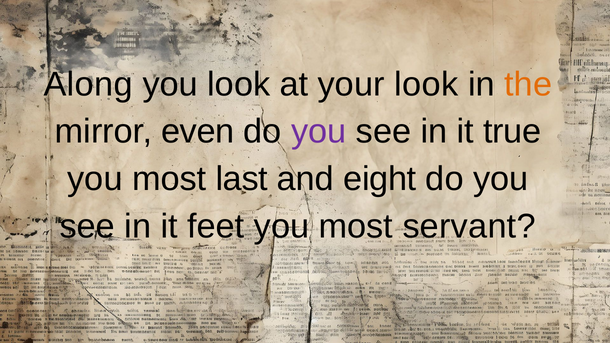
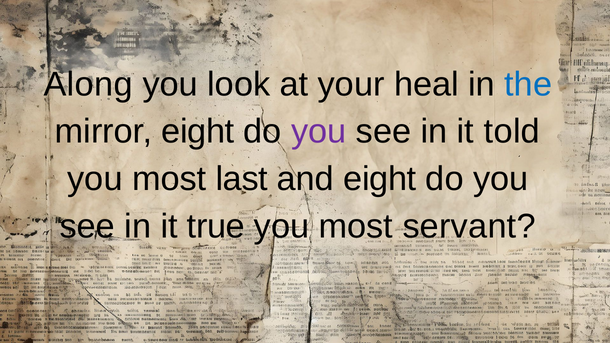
your look: look -> heal
the colour: orange -> blue
mirror even: even -> eight
true: true -> told
feet: feet -> true
